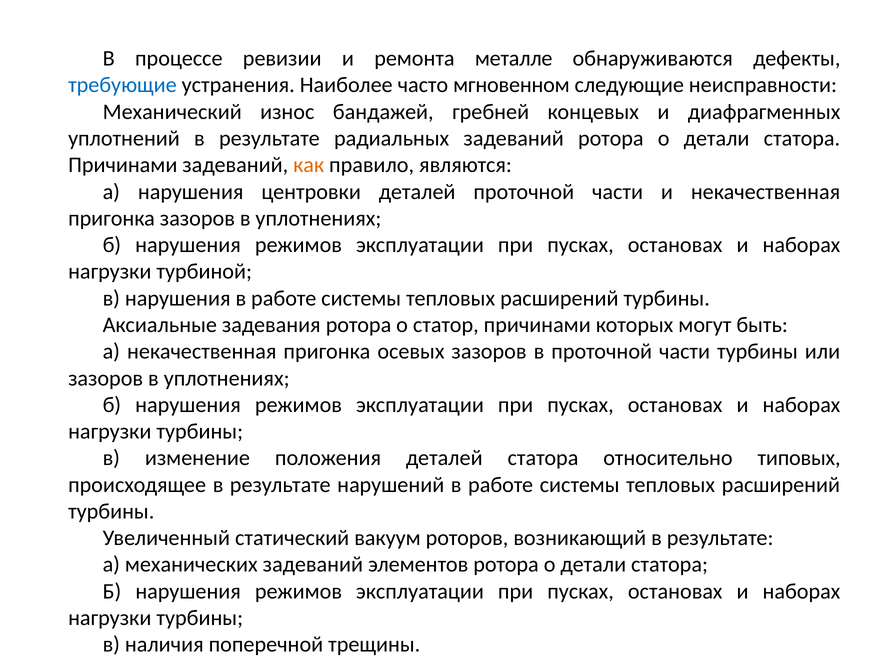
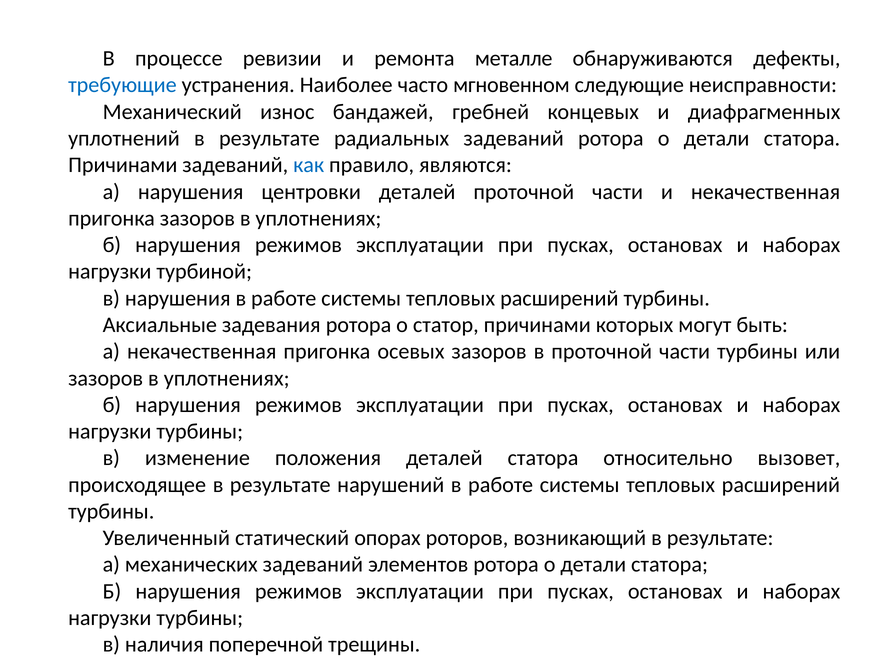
как colour: orange -> blue
типовых: типовых -> вызовет
вакуум: вакуум -> опорах
